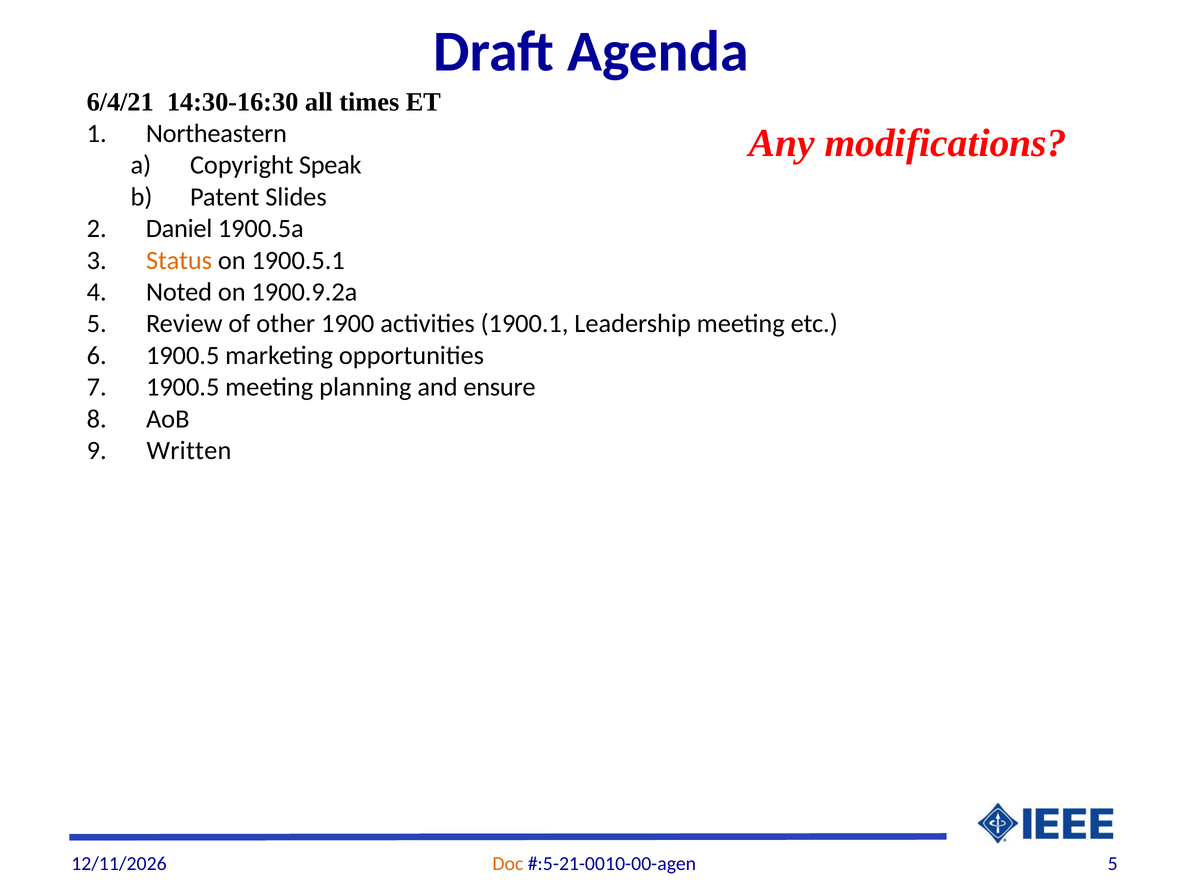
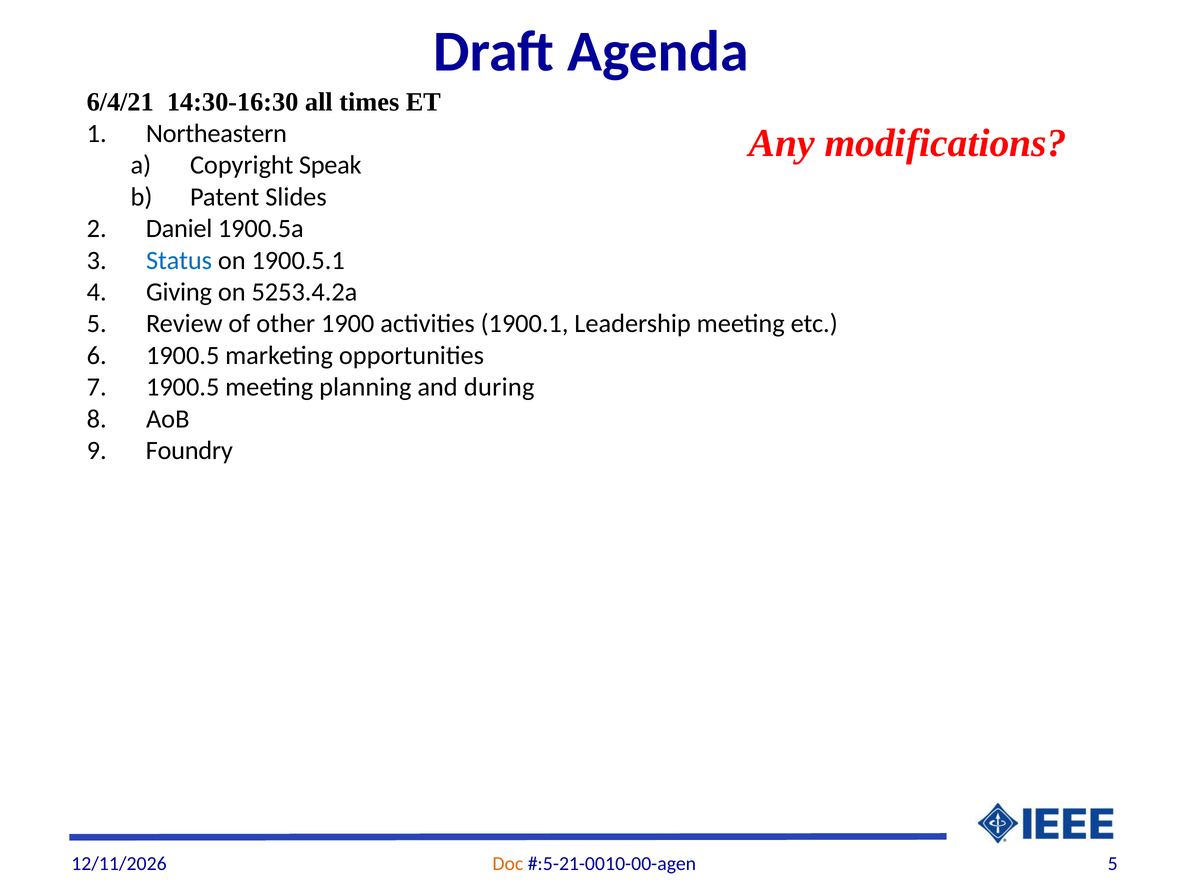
Status colour: orange -> blue
Noted: Noted -> Giving
1900.9.2a: 1900.9.2a -> 5253.4.2a
ensure: ensure -> during
Written: Written -> Foundry
